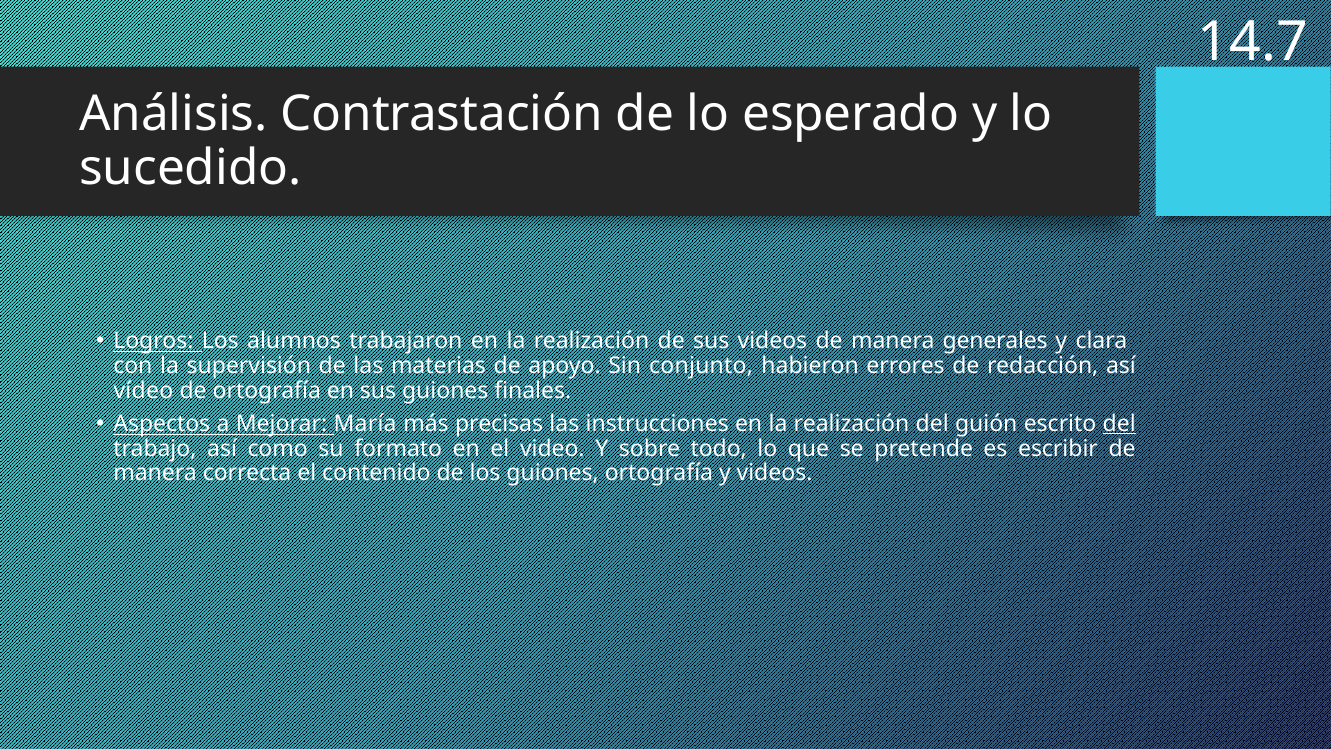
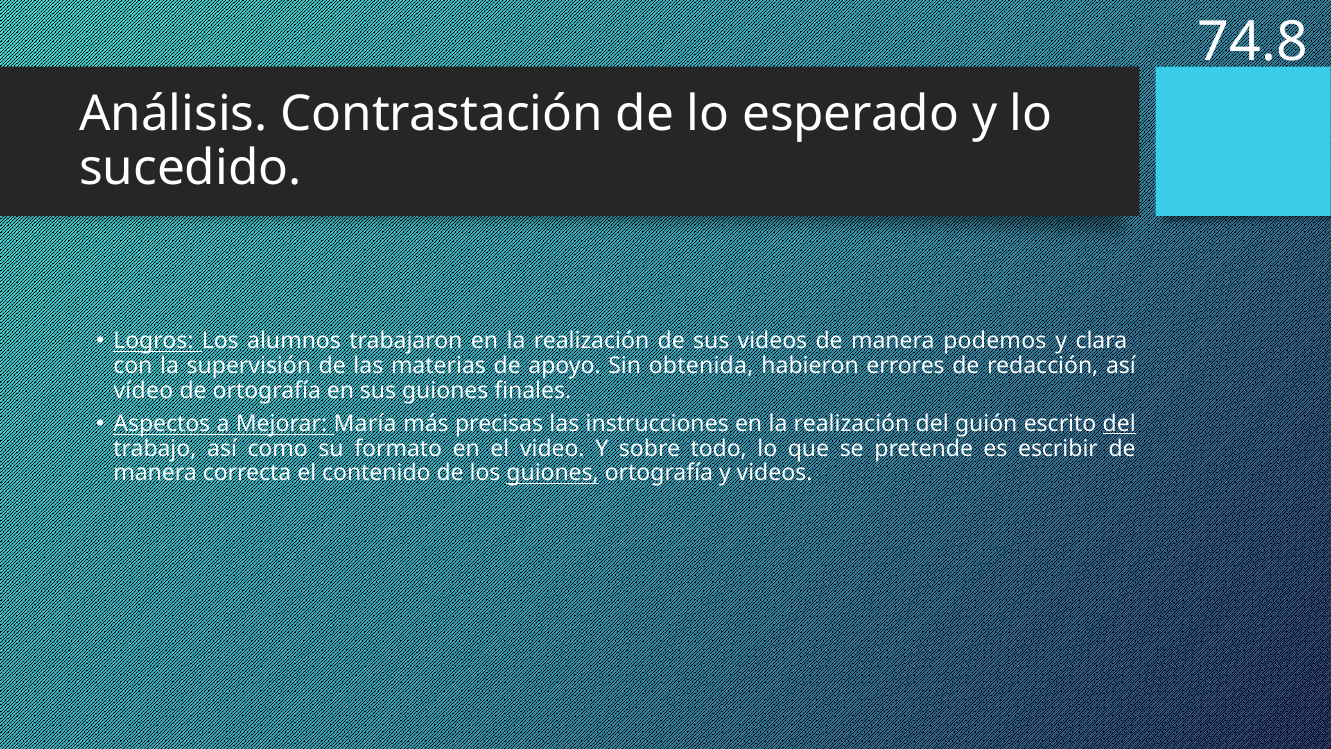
14.7: 14.7 -> 74.8
generales: generales -> podemos
conjunto: conjunto -> obtenida
guiones at (553, 473) underline: none -> present
